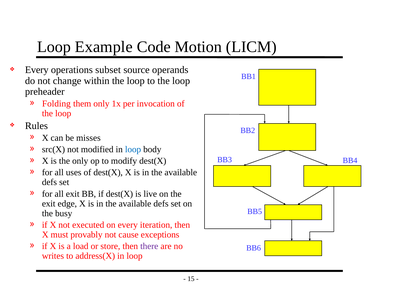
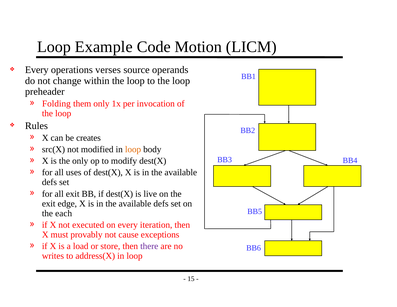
subset: subset -> verses
misses: misses -> creates
loop at (133, 149) colour: blue -> orange
busy: busy -> each
